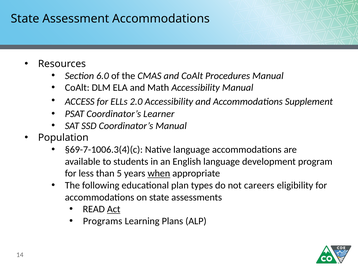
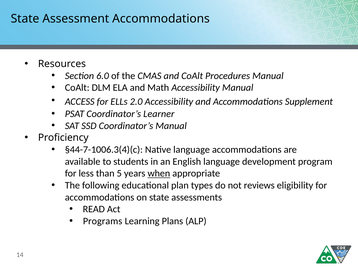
Population: Population -> Proficiency
§69-7-1006.3(4)(c: §69-7-1006.3(4)(c -> §44-7-1006.3(4)(c
careers: careers -> reviews
Act underline: present -> none
